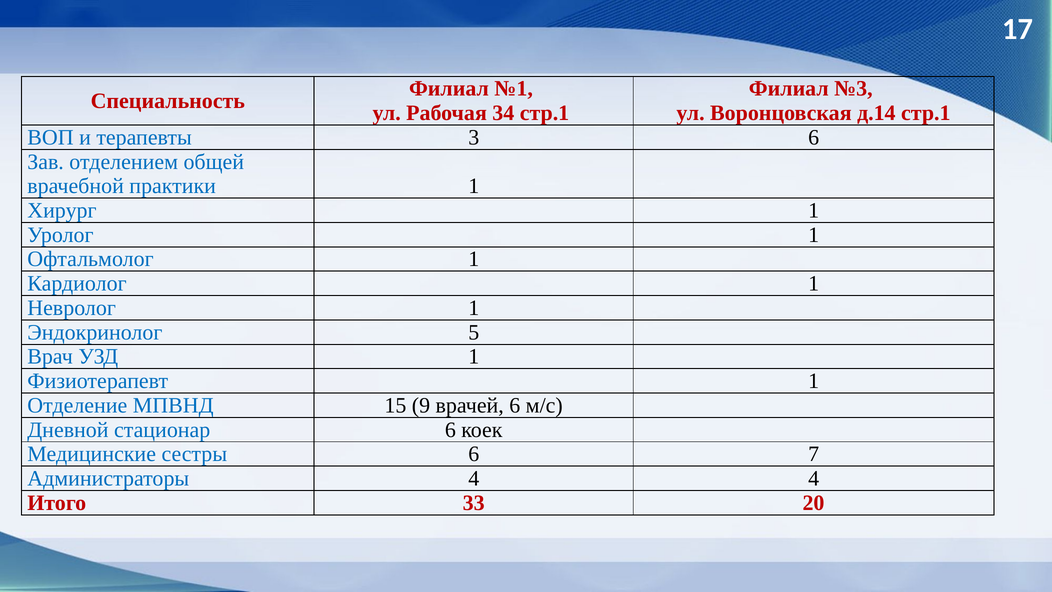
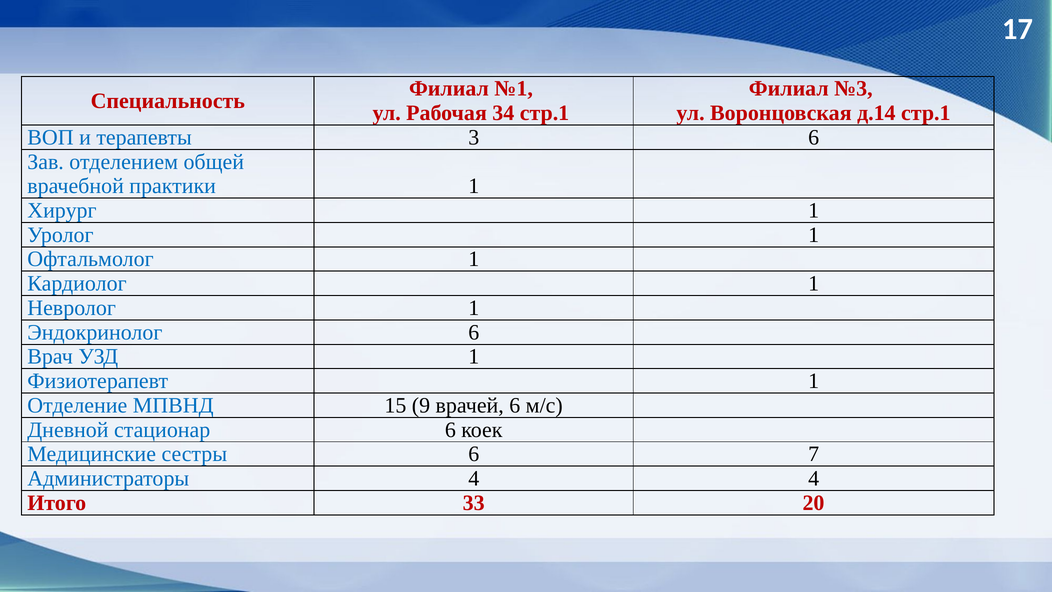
Эндокринолог 5: 5 -> 6
